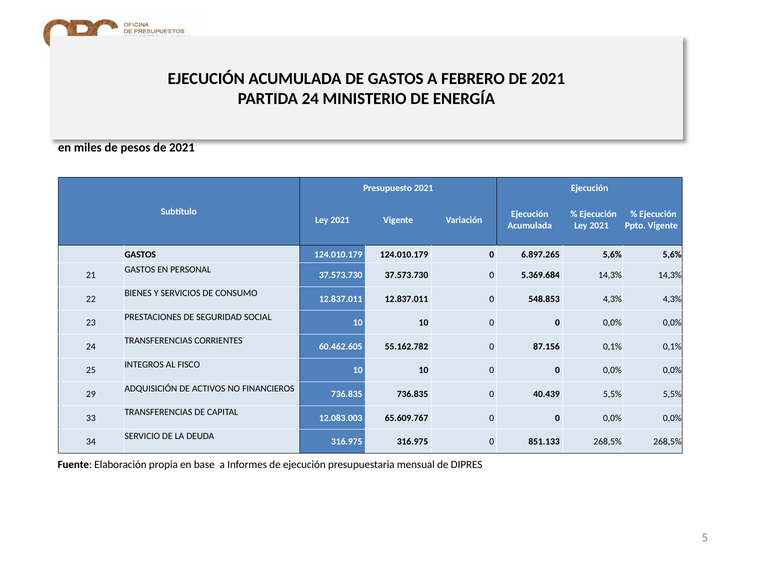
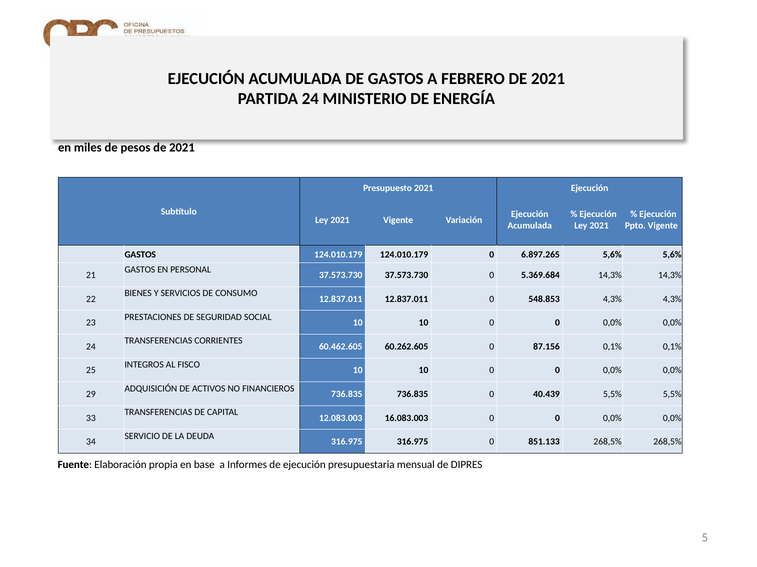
55.162.782: 55.162.782 -> 60.262.605
65.609.767: 65.609.767 -> 16.083.003
